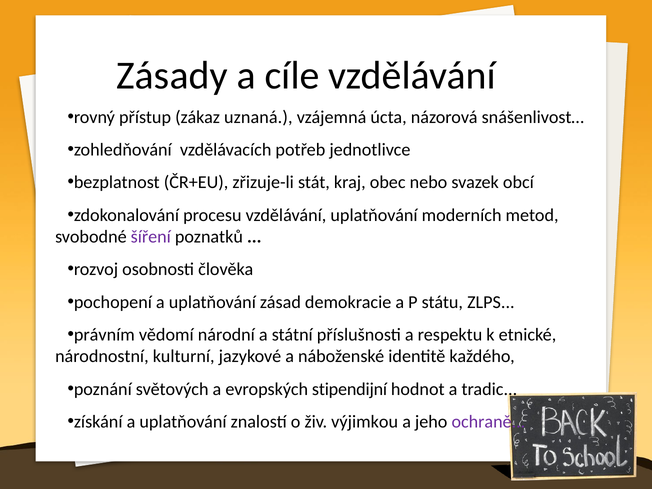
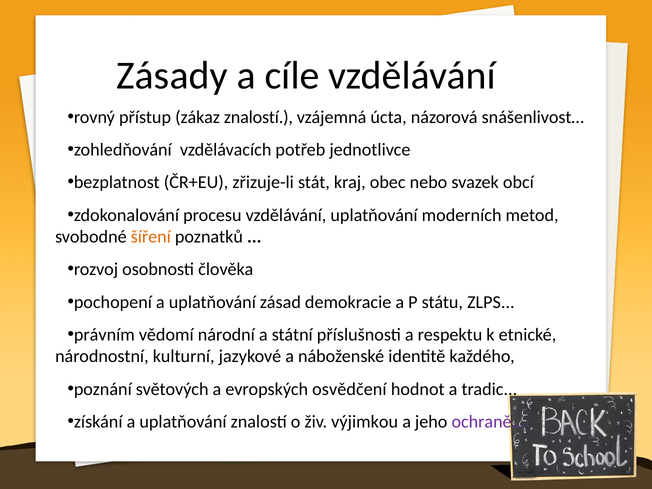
zákaz uznaná: uznaná -> znalostí
šíření colour: purple -> orange
stipendijní: stipendijní -> osvědčení
